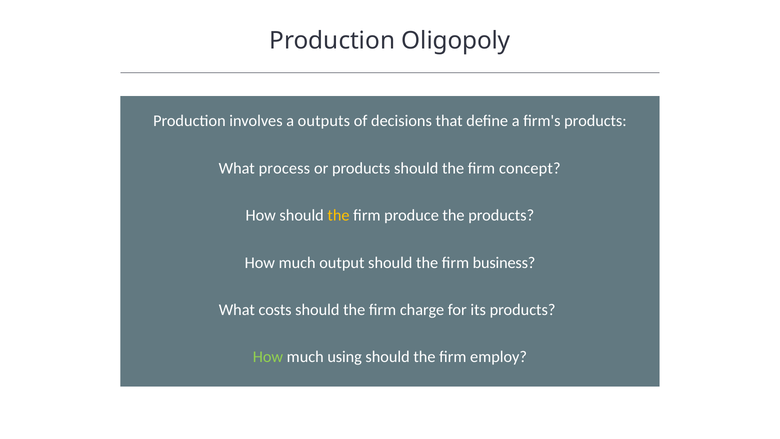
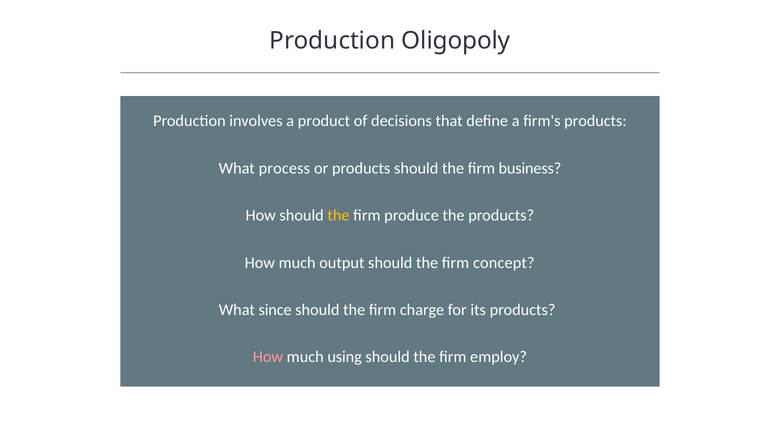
outputs: outputs -> product
concept: concept -> business
business: business -> concept
costs: costs -> since
How at (268, 357) colour: light green -> pink
